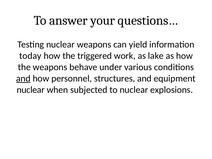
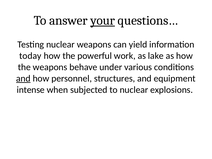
your underline: none -> present
triggered: triggered -> powerful
nuclear at (31, 90): nuclear -> intense
